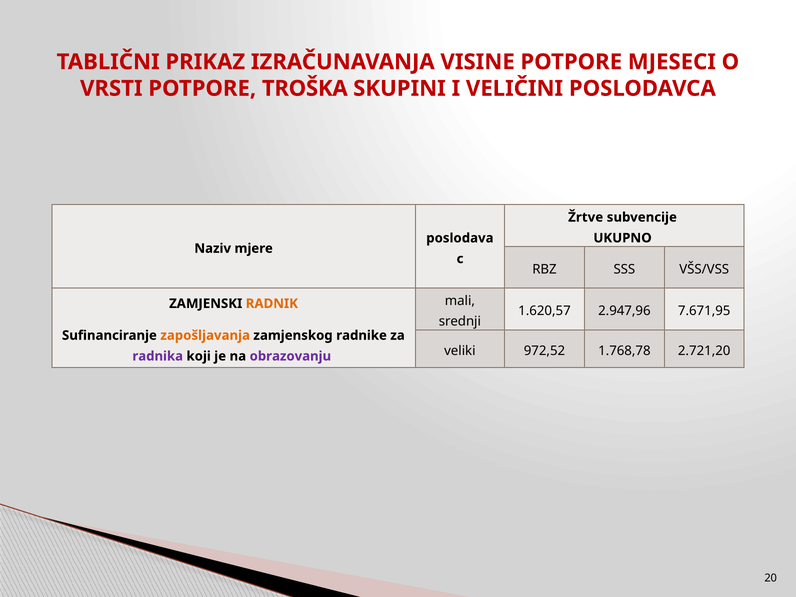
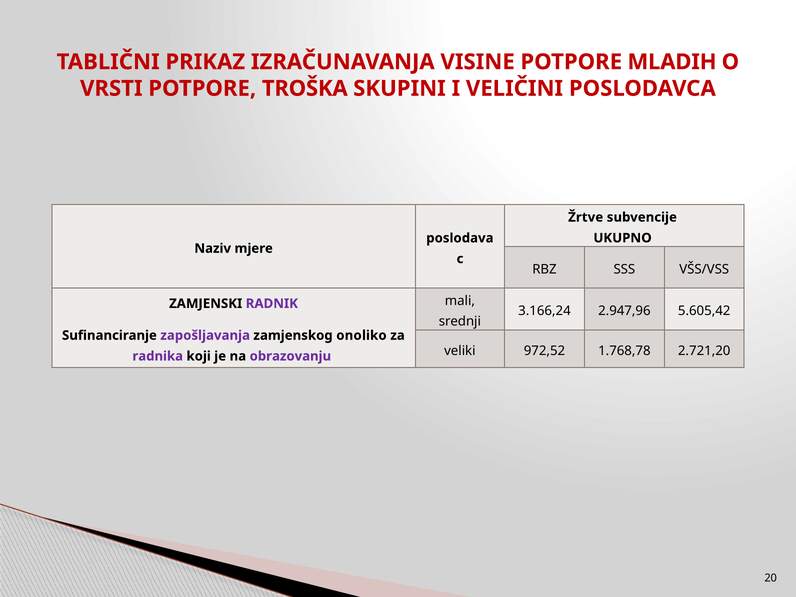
MJESECI: MJESECI -> MLADIH
RADNIK colour: orange -> purple
1.620,57: 1.620,57 -> 3.166,24
7.671,95: 7.671,95 -> 5.605,42
zapošljavanja colour: orange -> purple
radnike: radnike -> onoliko
